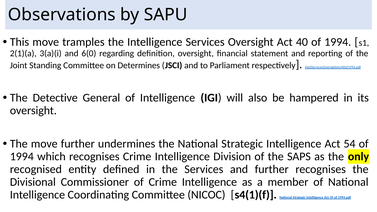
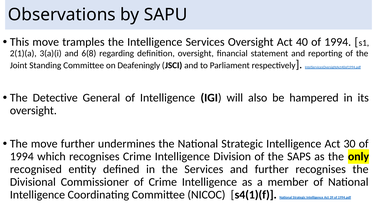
6(0: 6(0 -> 6(8
Determines: Determines -> Deafeningly
54: 54 -> 30
